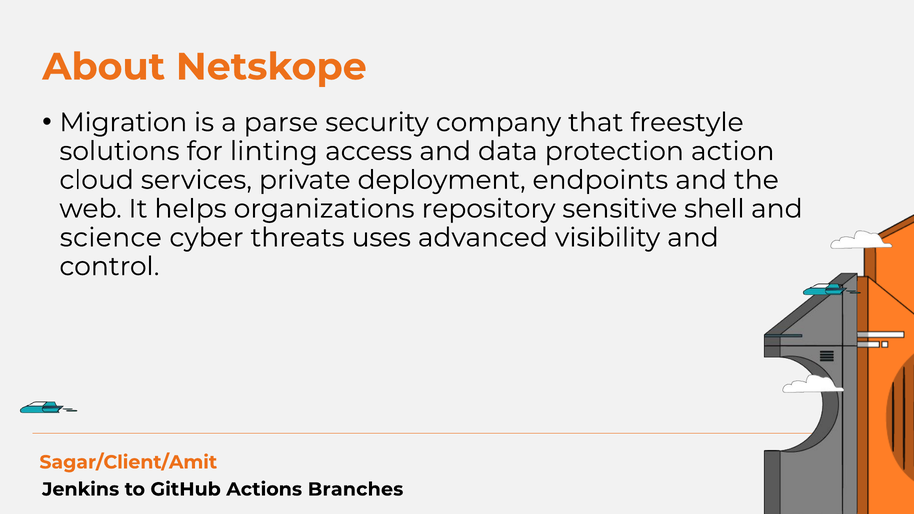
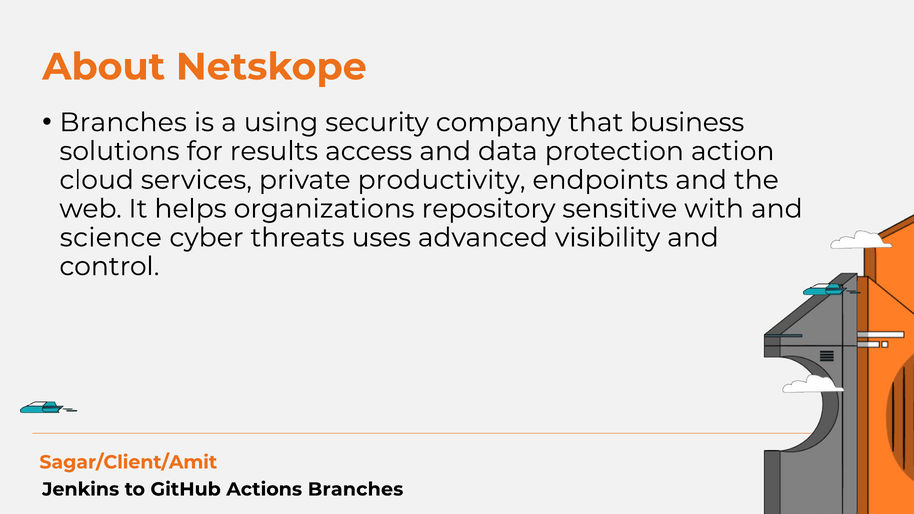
Migration at (123, 122): Migration -> Branches
parse: parse -> using
freestyle: freestyle -> business
linting: linting -> results
deployment: deployment -> productivity
shell: shell -> with
